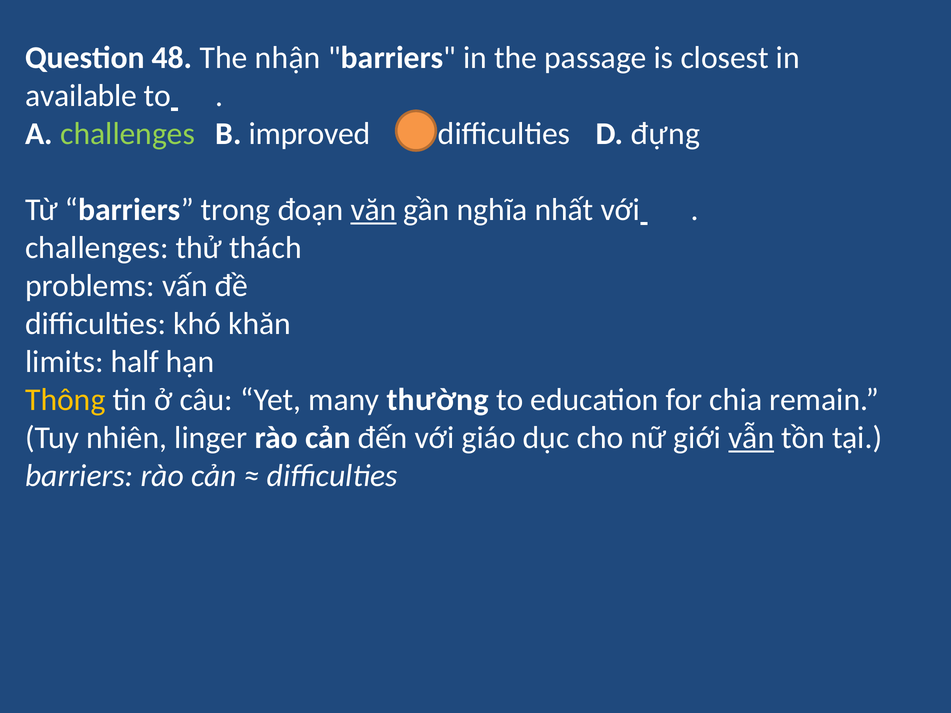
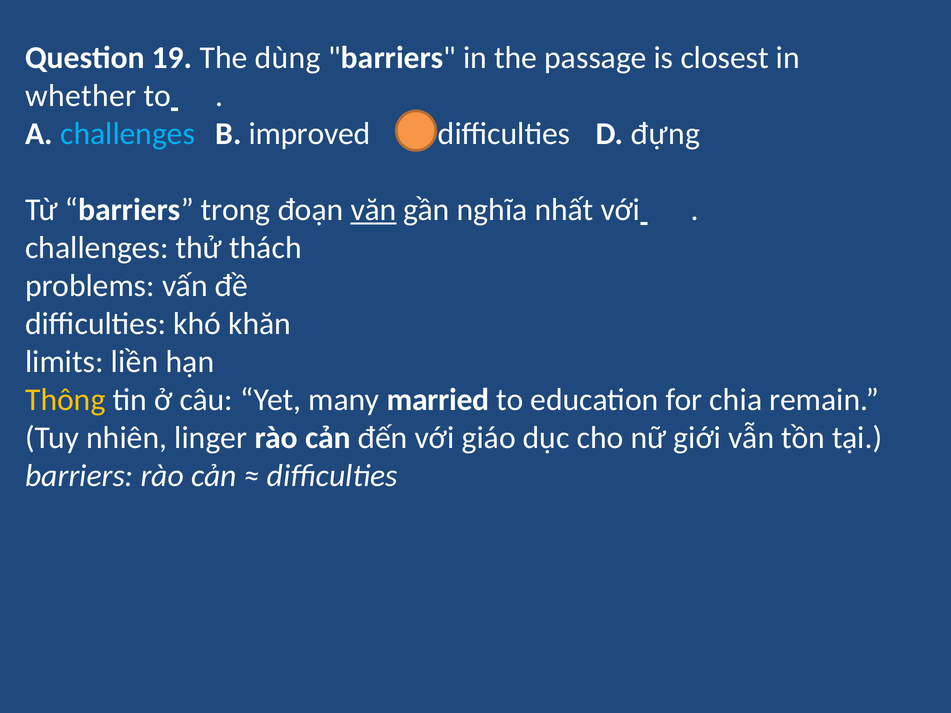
48: 48 -> 19
nhận: nhận -> dùng
available: available -> whether
challenges at (128, 134) colour: light green -> light blue
half: half -> liền
thường: thường -> married
vẫn underline: present -> none
